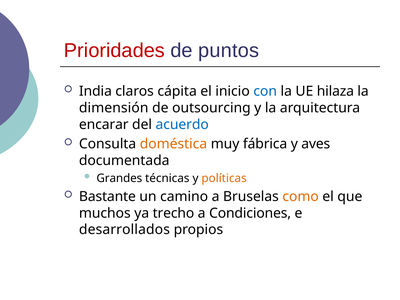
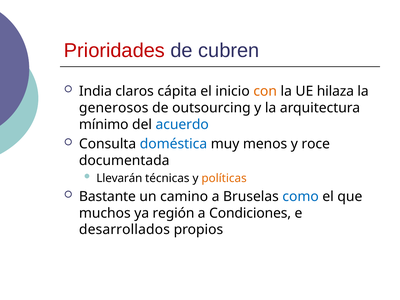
puntos: puntos -> cubren
con colour: blue -> orange
dimensión: dimensión -> generosos
encarar: encarar -> mínimo
doméstica colour: orange -> blue
fábrica: fábrica -> menos
aves: aves -> roce
Grandes: Grandes -> Llevarán
como colour: orange -> blue
trecho: trecho -> región
